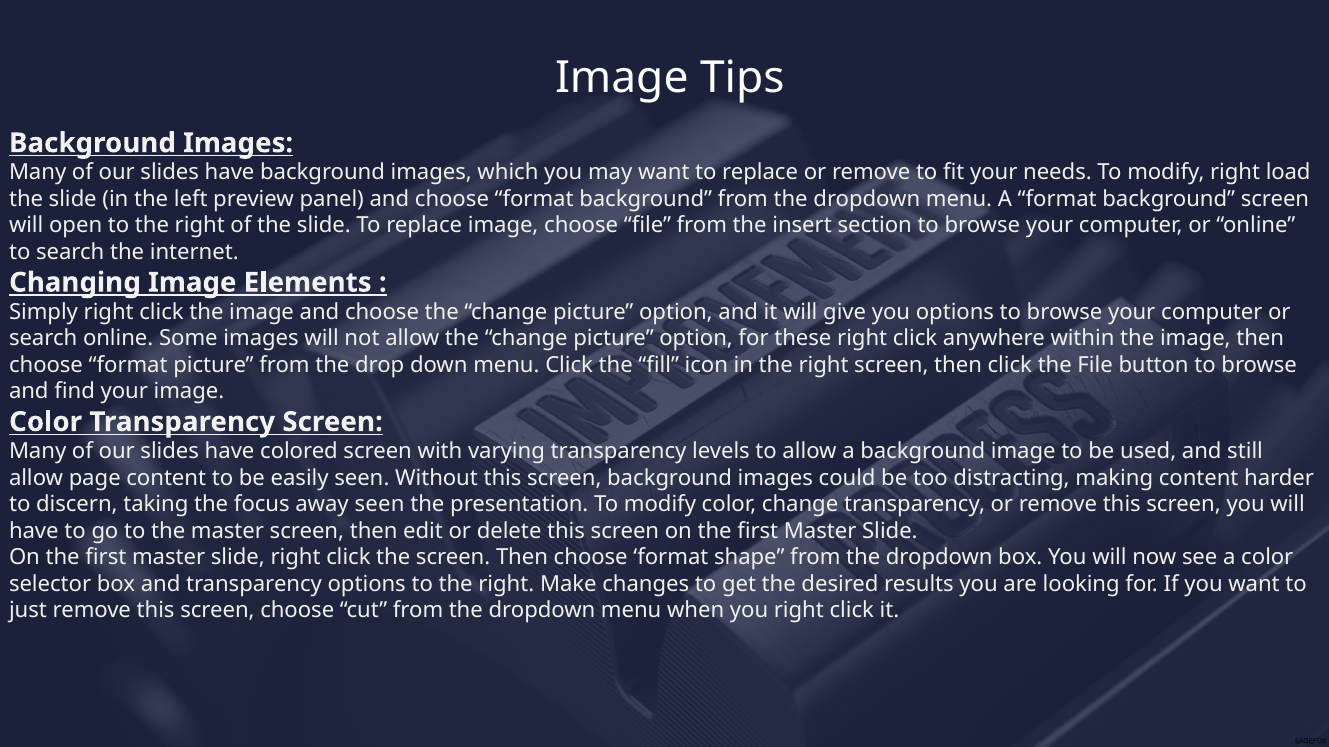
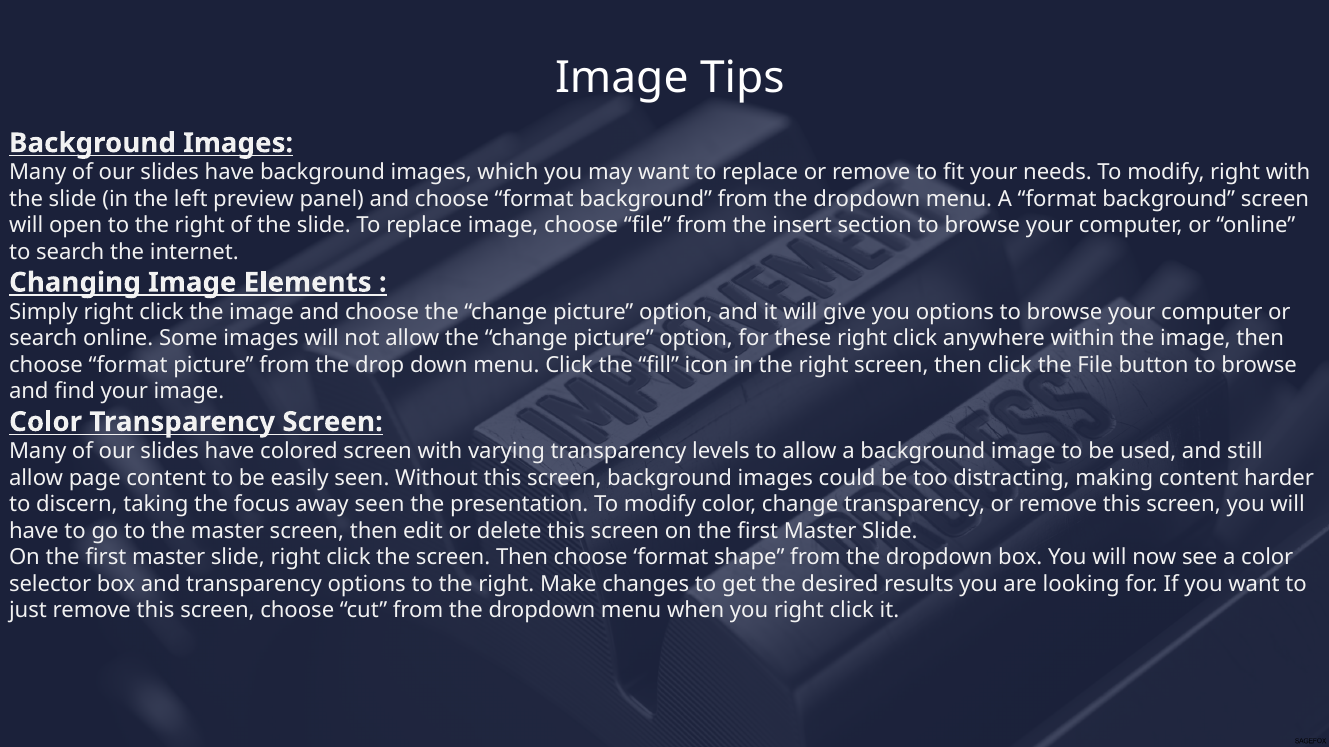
right load: load -> with
